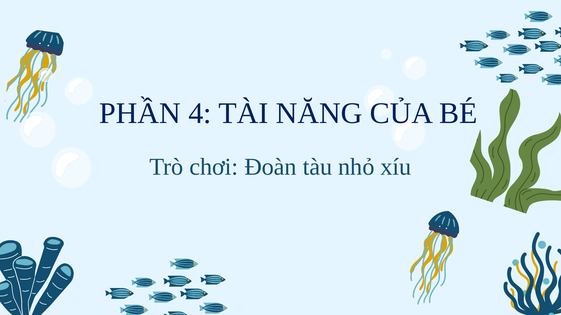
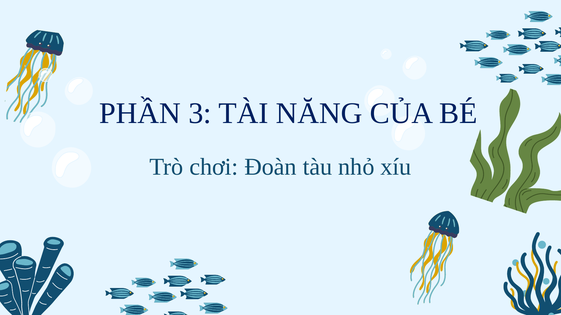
4: 4 -> 3
